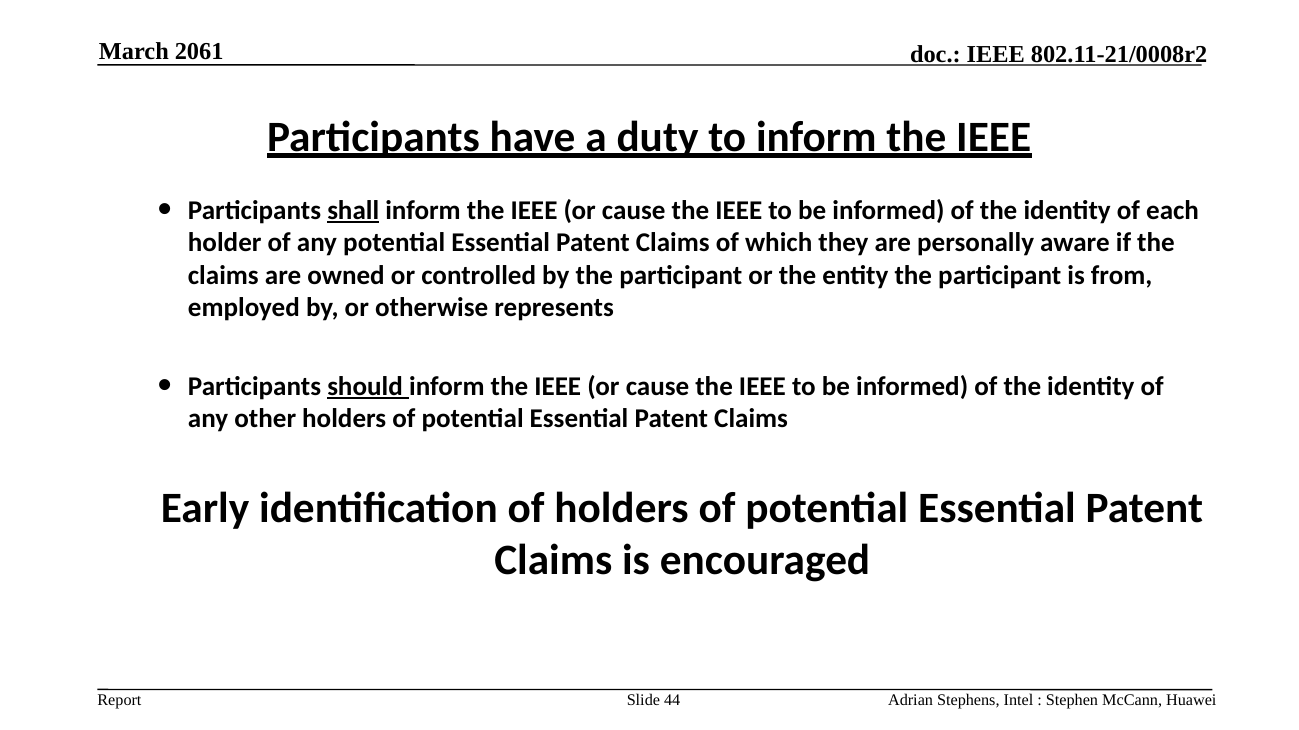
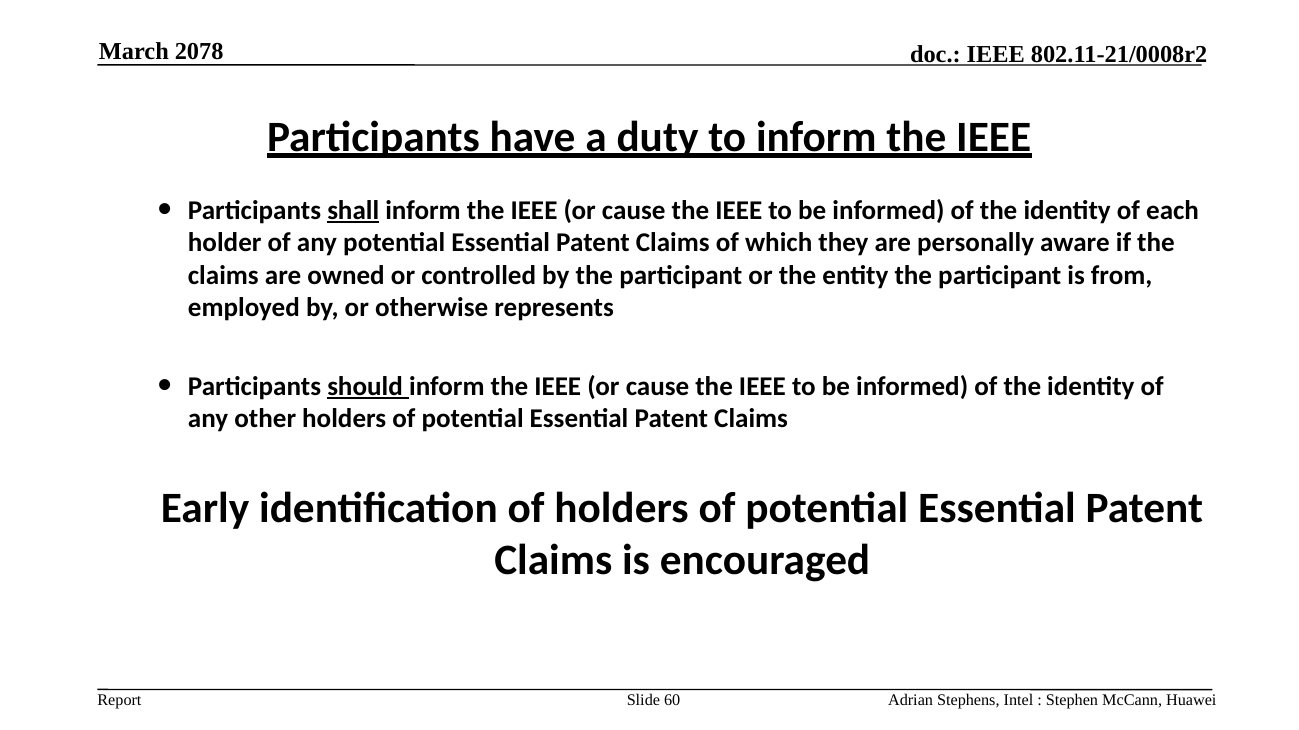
2061: 2061 -> 2078
44: 44 -> 60
